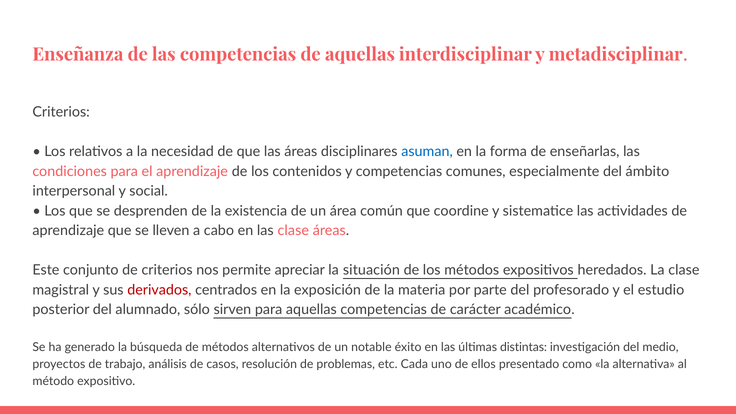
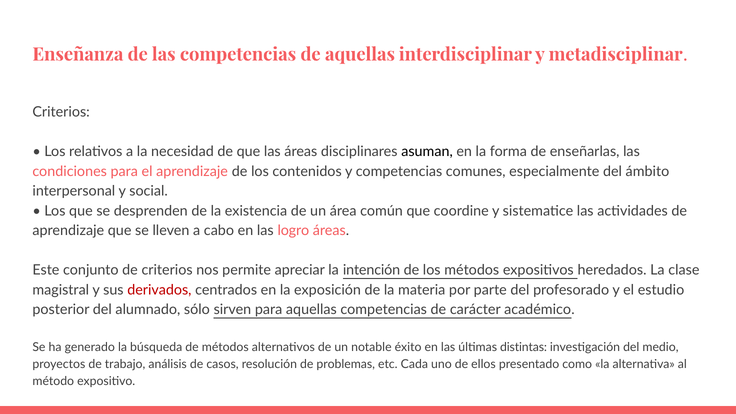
asuman colour: blue -> black
las clase: clase -> logro
situación: situación -> intención
